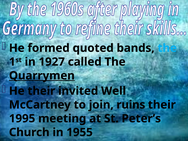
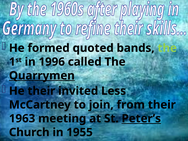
the at (167, 48) colour: light blue -> light green
1927: 1927 -> 1996
Well: Well -> Less
ruins: ruins -> from
1995: 1995 -> 1963
Peter’s underline: none -> present
